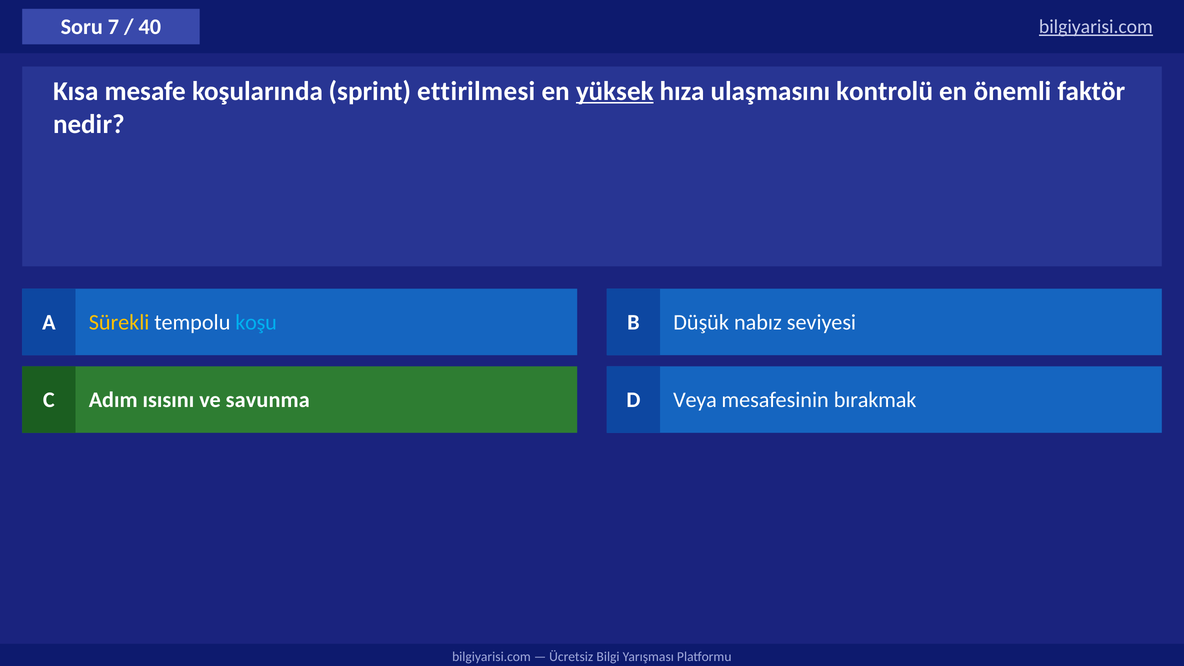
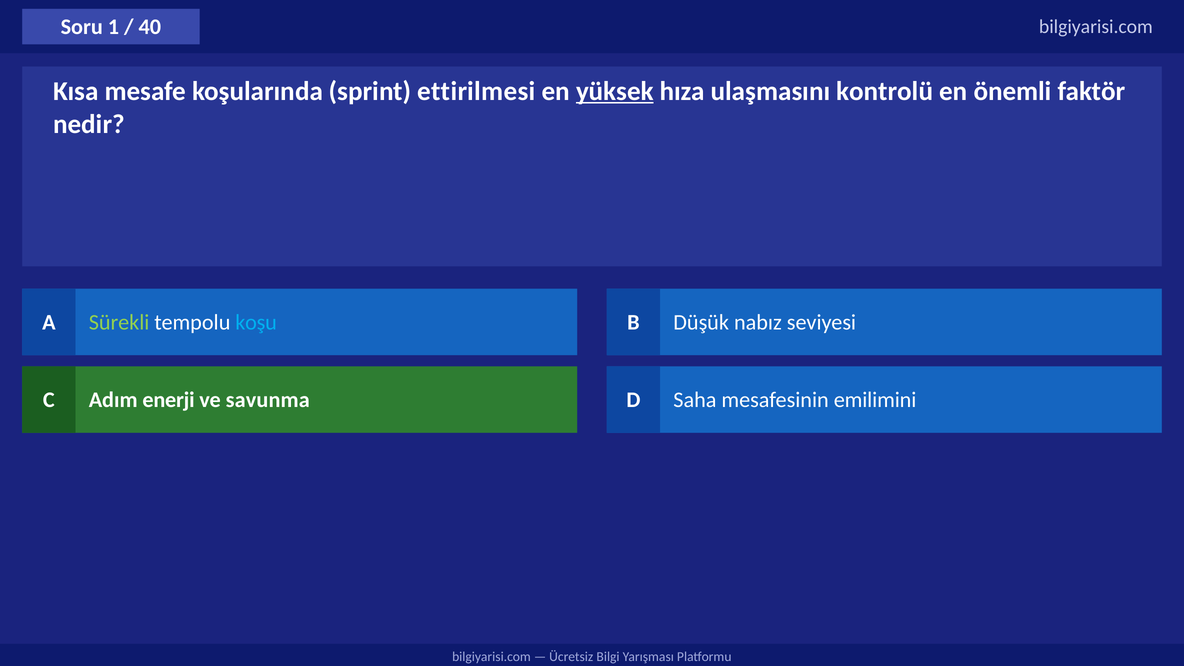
7: 7 -> 1
bilgiyarisi.com at (1096, 27) underline: present -> none
Sürekli colour: yellow -> light green
ısısını: ısısını -> enerji
Veya: Veya -> Saha
bırakmak: bırakmak -> emilimini
